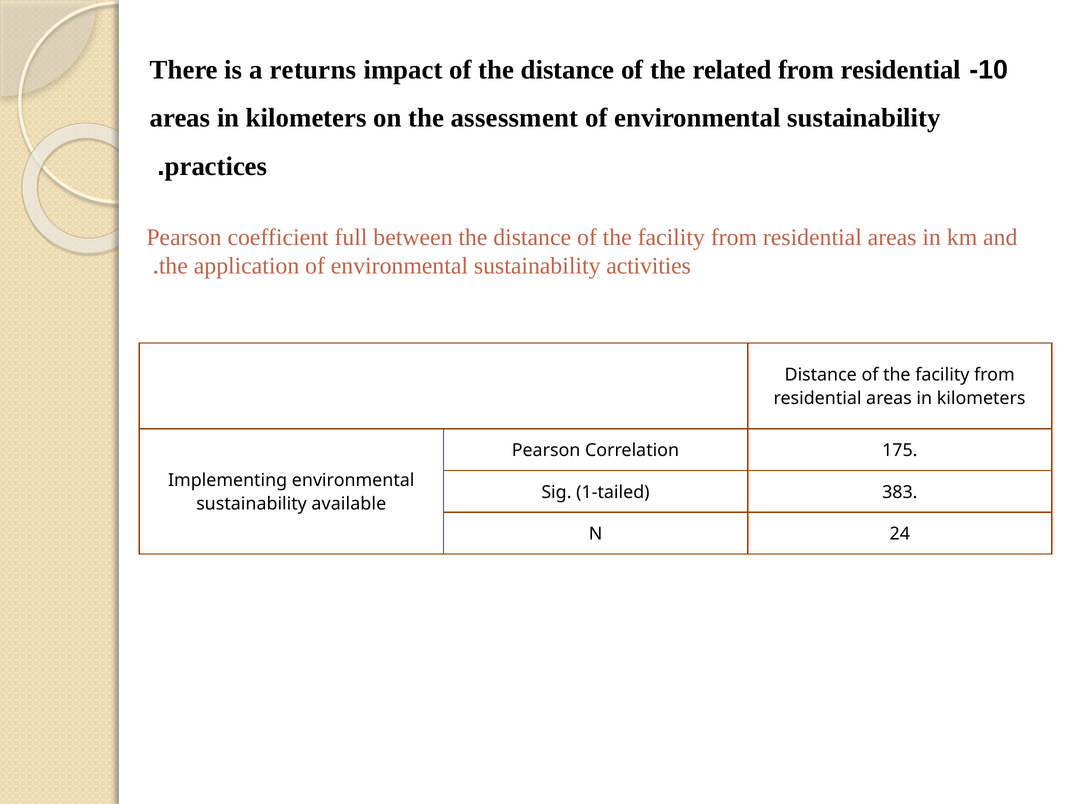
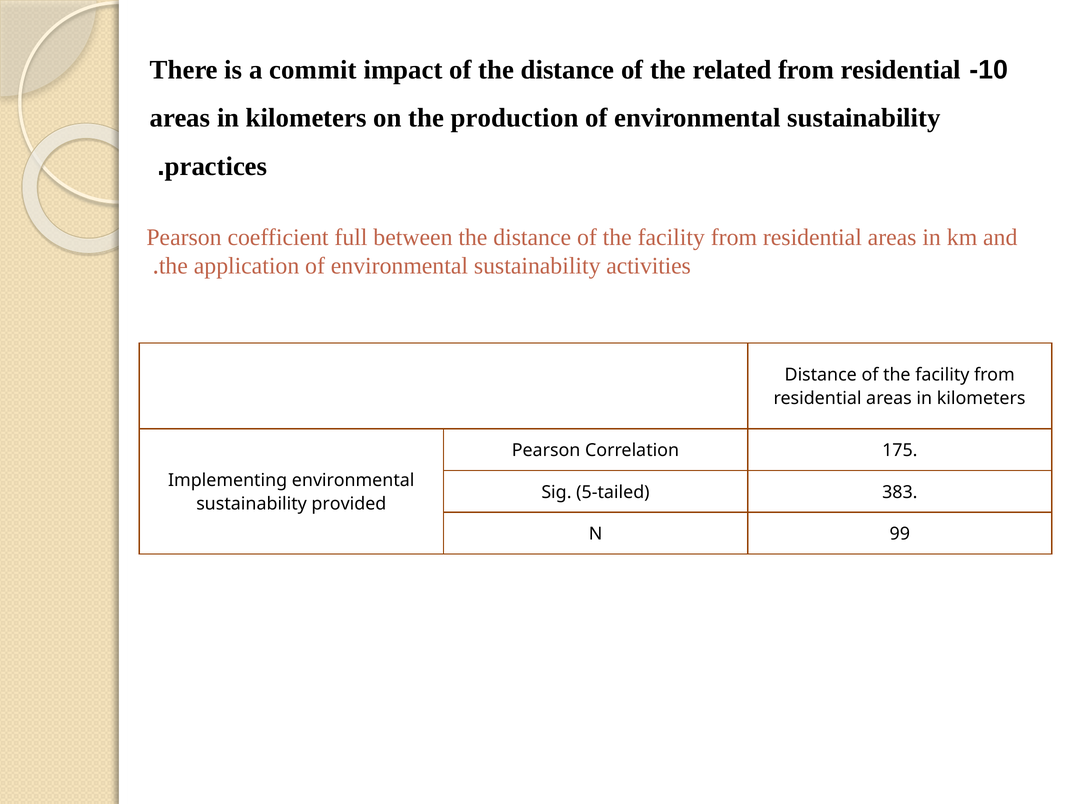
returns: returns -> commit
assessment: assessment -> production
1-tailed: 1-tailed -> 5-tailed
available: available -> provided
24: 24 -> 99
